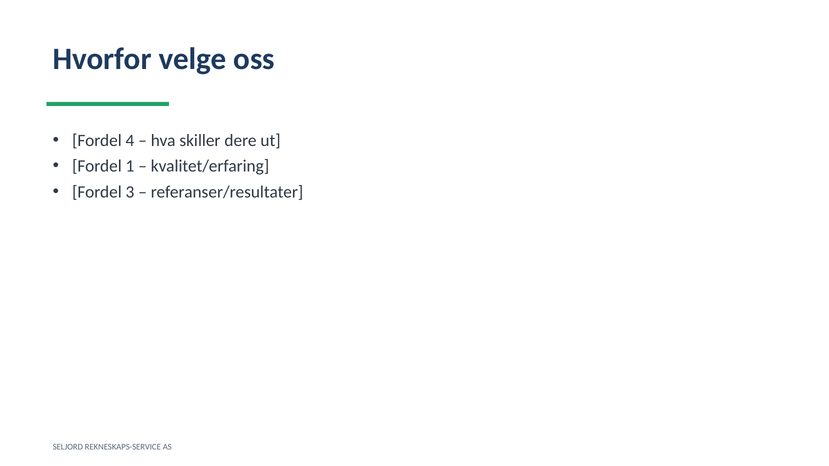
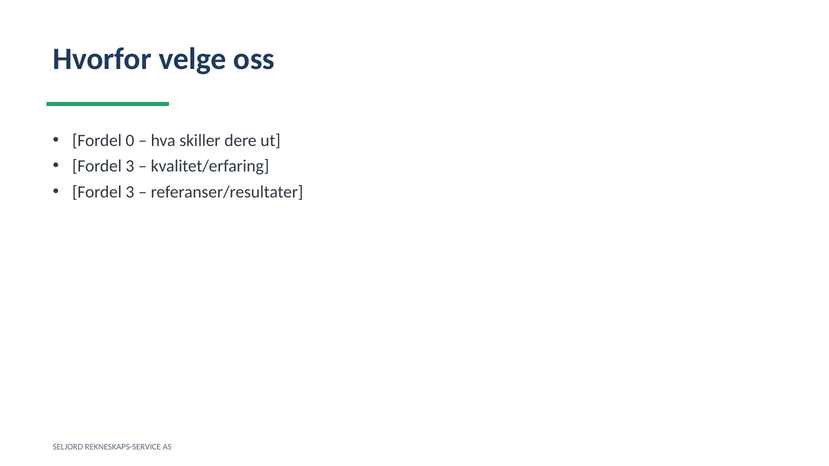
4: 4 -> 0
1 at (130, 166): 1 -> 3
